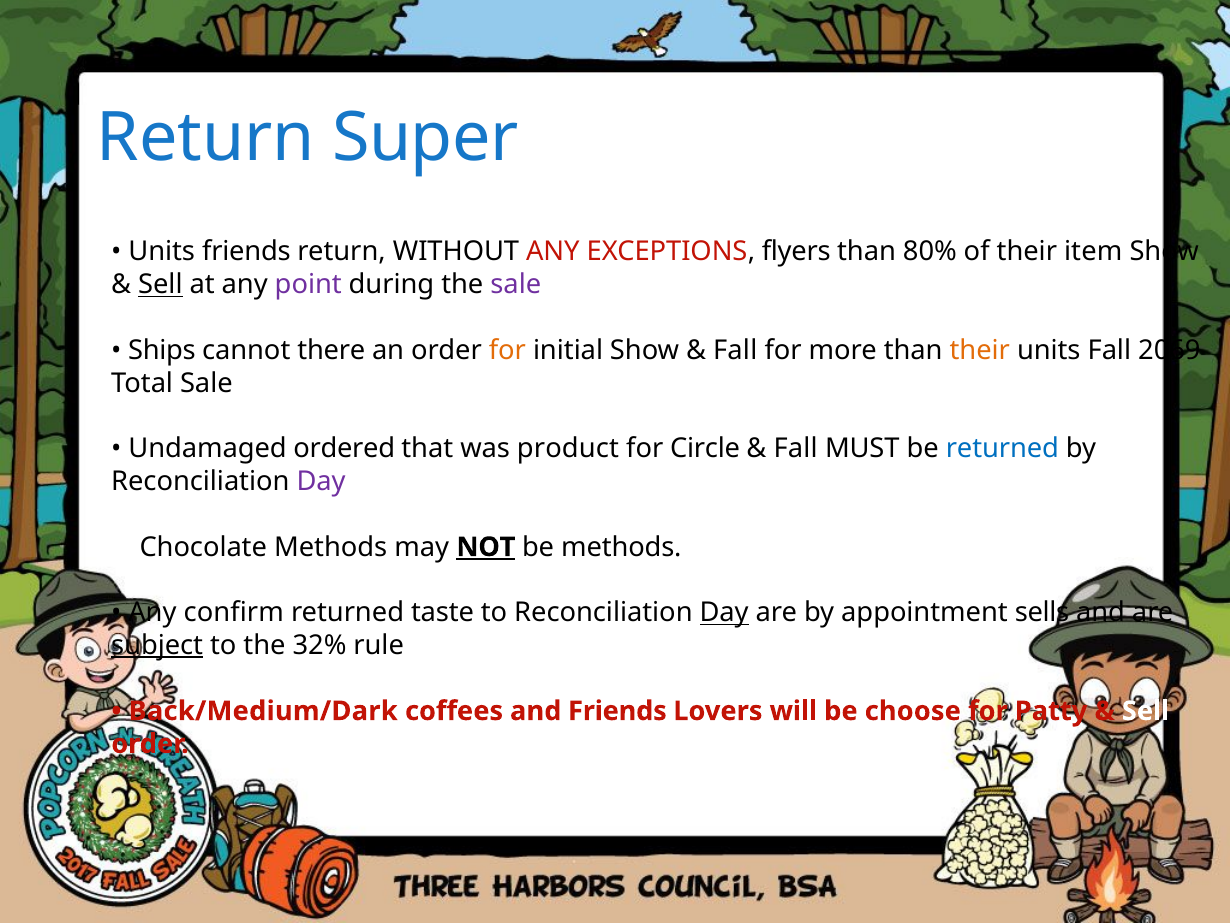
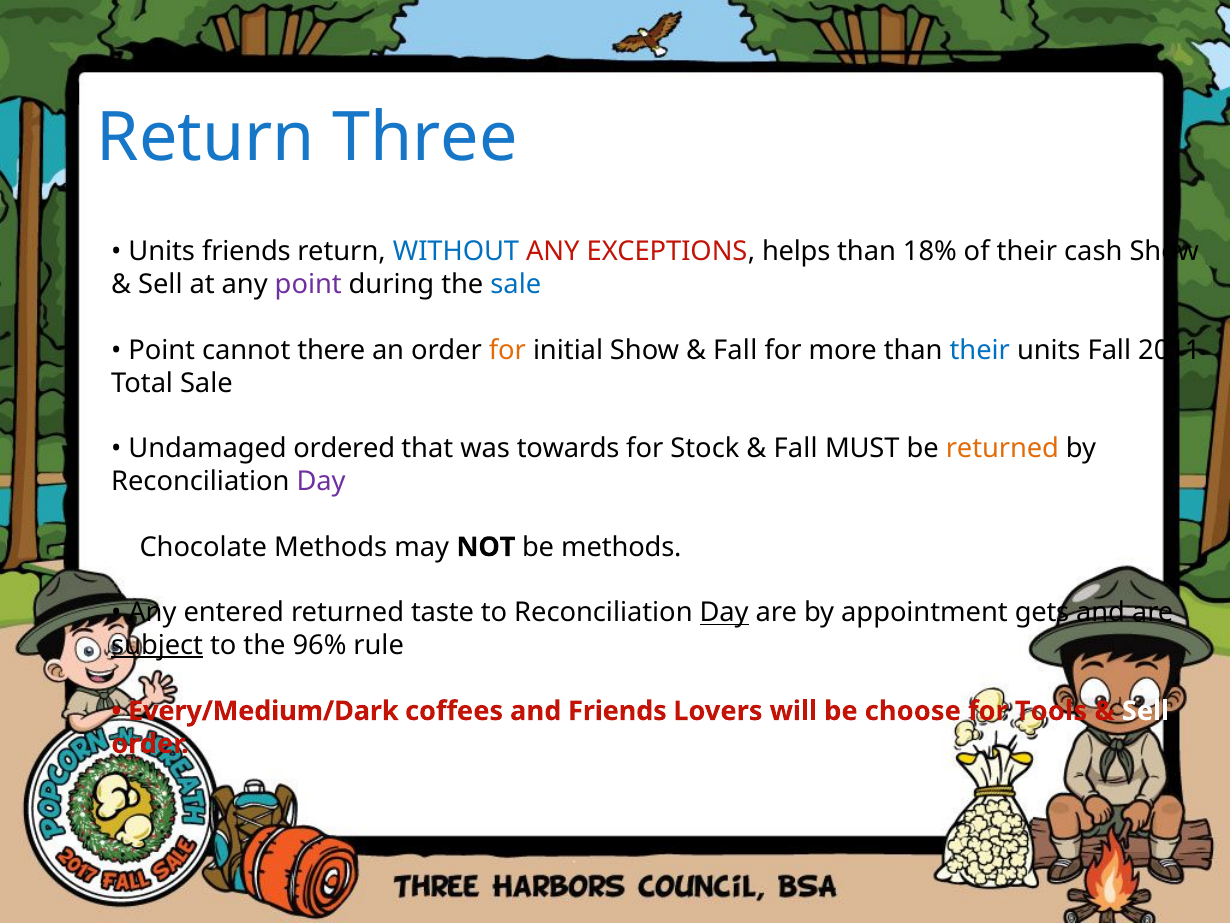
Super: Super -> Three
WITHOUT colour: black -> blue
flyers: flyers -> helps
80%: 80% -> 18%
item: item -> cash
Sell at (160, 284) underline: present -> none
sale at (516, 284) colour: purple -> blue
Ships at (162, 350): Ships -> Point
their at (980, 350) colour: orange -> blue
2069: 2069 -> 2011
product: product -> towards
Circle: Circle -> Stock
returned at (1002, 448) colour: blue -> orange
NOT underline: present -> none
confirm: confirm -> entered
sells: sells -> gets
32%: 32% -> 96%
Back/Medium/Dark: Back/Medium/Dark -> Every/Medium/Dark
Patty: Patty -> Tools
